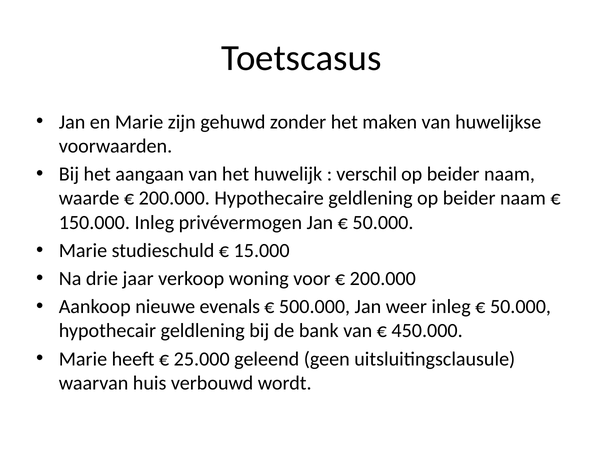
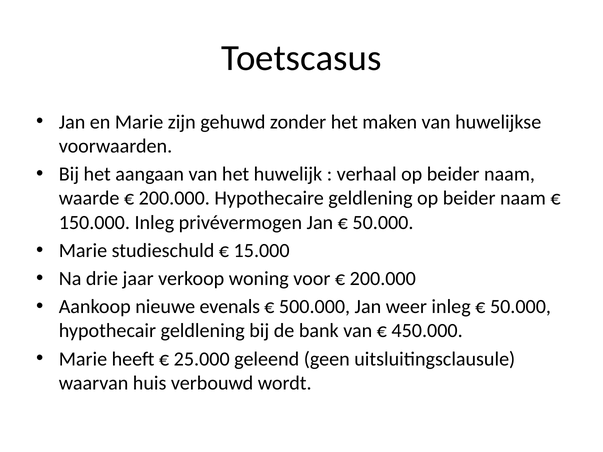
verschil: verschil -> verhaal
